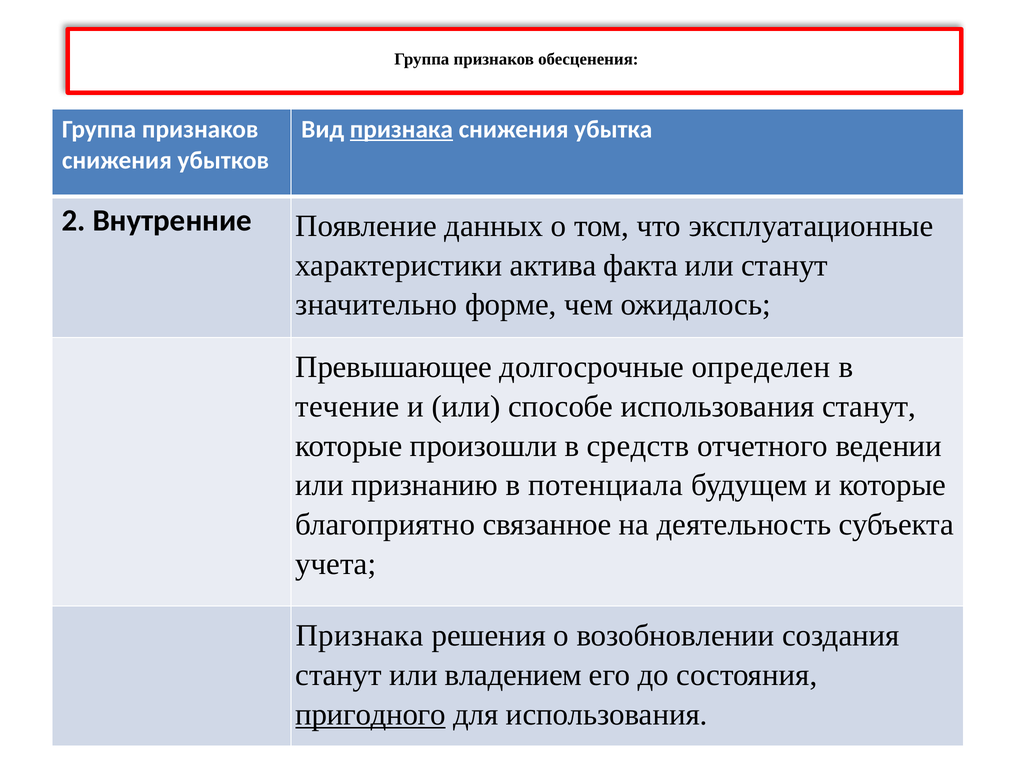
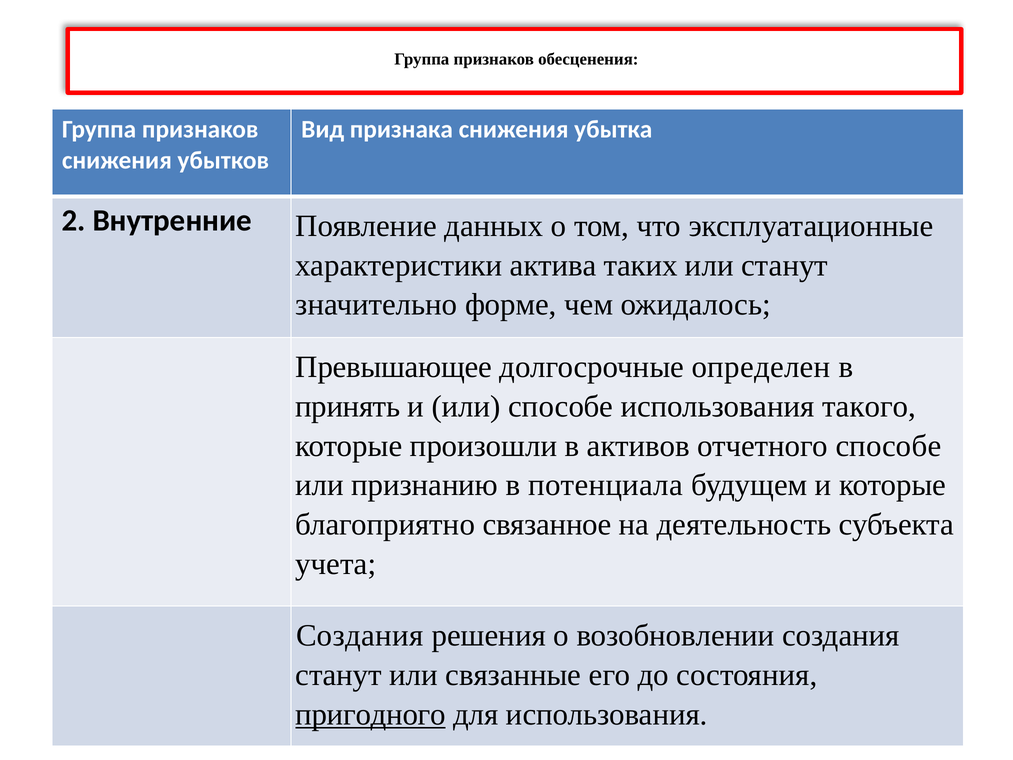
признака at (401, 129) underline: present -> none
факта: факта -> таких
течение: течение -> принять
использования станут: станут -> такого
средств: средств -> активов
отчетного ведении: ведении -> способе
Признака at (360, 635): Признака -> Создания
владением: владением -> связанные
